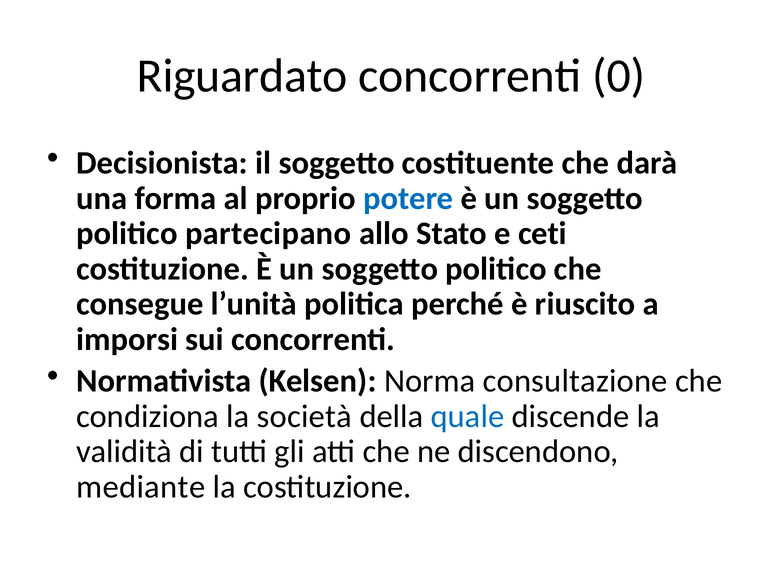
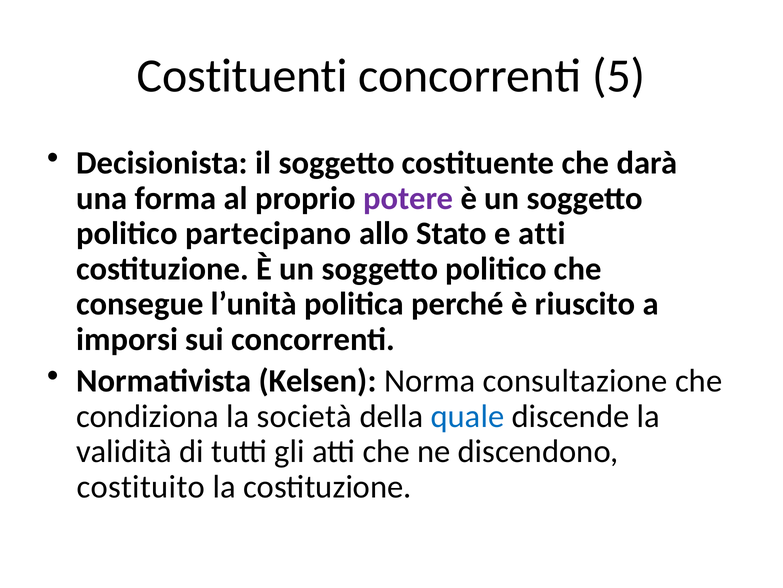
Riguardato: Riguardato -> Costituenti
0: 0 -> 5
potere colour: blue -> purple
e ceti: ceti -> atti
mediante: mediante -> costituito
